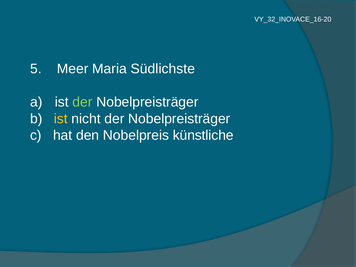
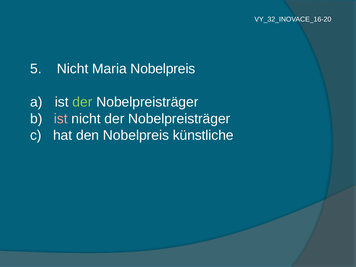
5 Meer: Meer -> Nicht
Maria Südlichste: Südlichste -> Nobelpreis
ist at (61, 119) colour: yellow -> pink
